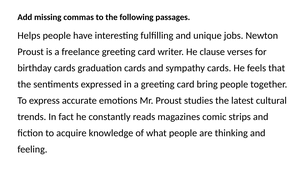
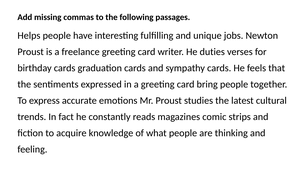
clause: clause -> duties
